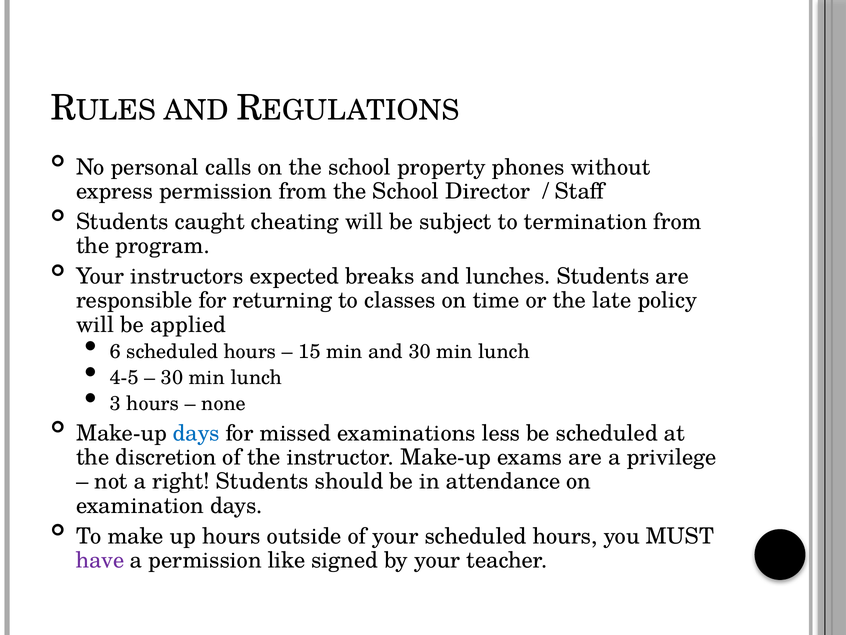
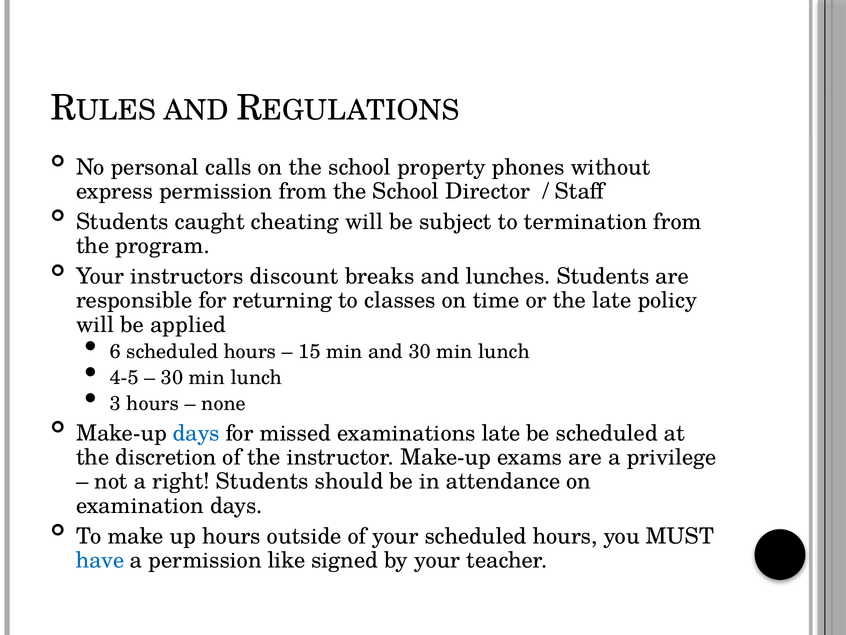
expected: expected -> discount
examinations less: less -> late
have colour: purple -> blue
